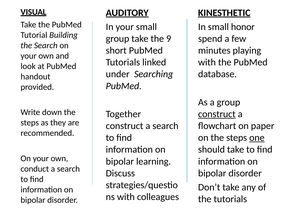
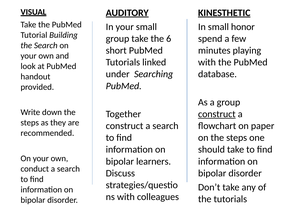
9: 9 -> 6
one underline: present -> none
learning: learning -> learners
